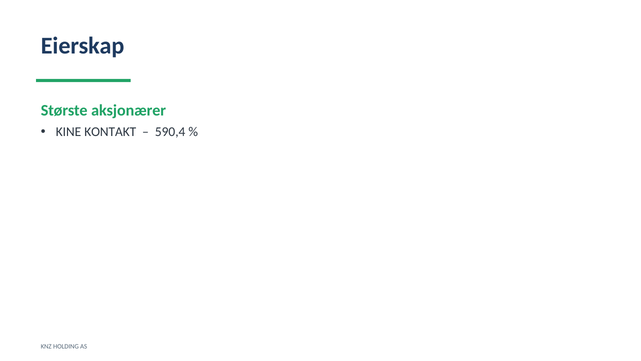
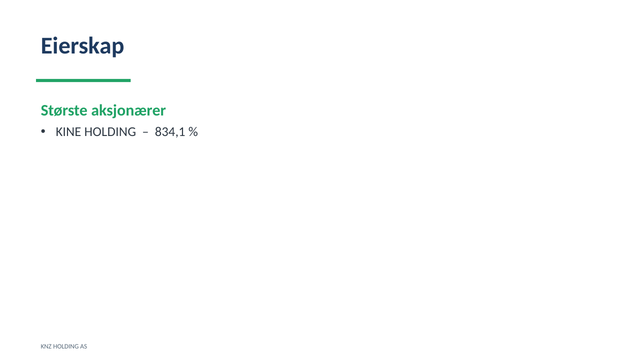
KINE KONTAKT: KONTAKT -> HOLDING
590,4: 590,4 -> 834,1
